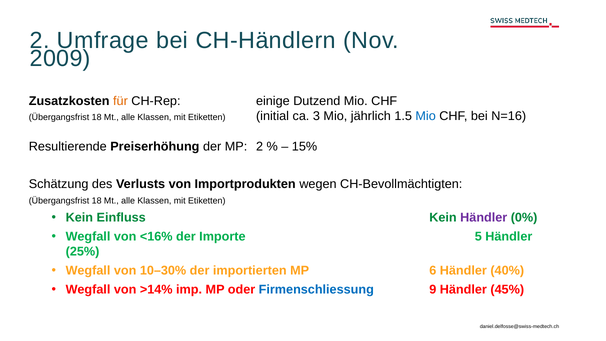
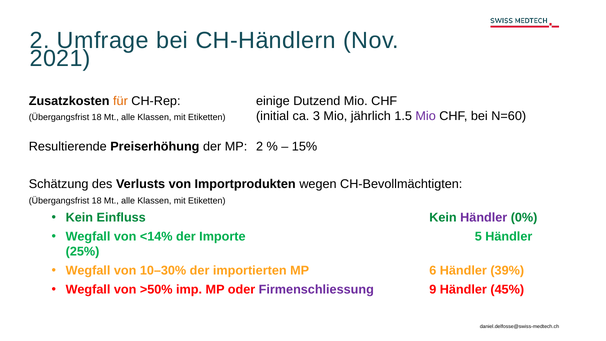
2009: 2009 -> 2021
Mio at (426, 116) colour: blue -> purple
N=16: N=16 -> N=60
<16%: <16% -> <14%
40%: 40% -> 39%
>14%: >14% -> >50%
Firmenschliessung colour: blue -> purple
